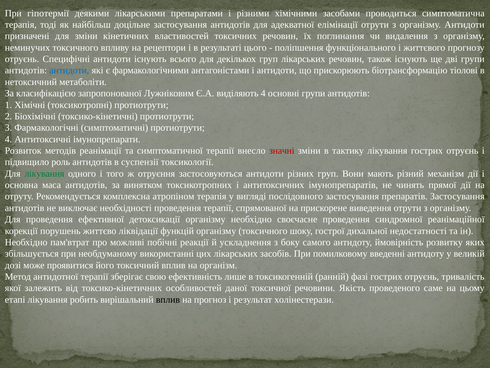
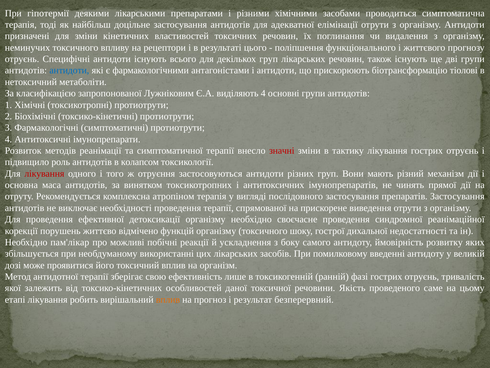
суспензії: суспензії -> колапсом
лікування at (44, 173) colour: green -> red
ліквідації: ліквідації -> відмічено
пам'втрат: пам'втрат -> пам'лікар
вплив at (168, 299) colour: black -> orange
холінестерази: холінестерази -> безперервний
